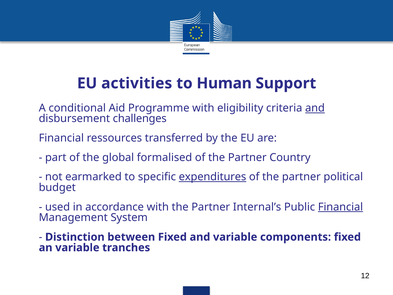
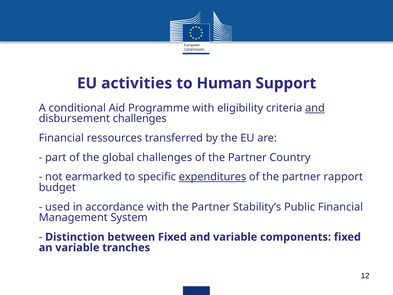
global formalised: formalised -> challenges
political: political -> rapport
Internal’s: Internal’s -> Stability’s
Financial at (341, 207) underline: present -> none
